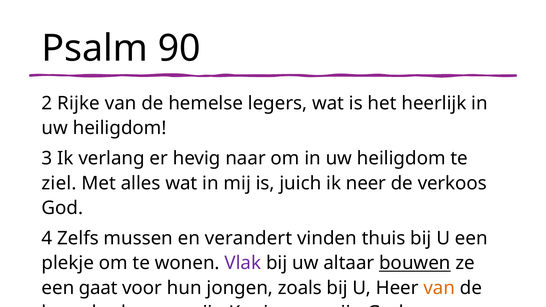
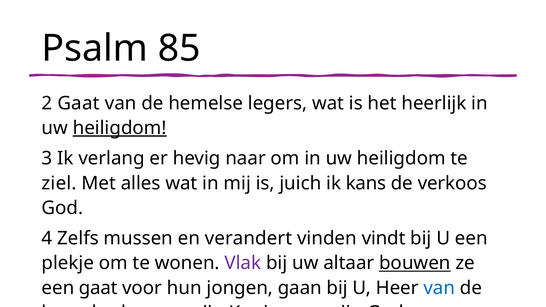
90: 90 -> 85
2 Rijke: Rijke -> Gaat
heiligdom at (120, 128) underline: none -> present
neer: neer -> kans
thuis: thuis -> vindt
zoals: zoals -> gaan
van at (439, 288) colour: orange -> blue
